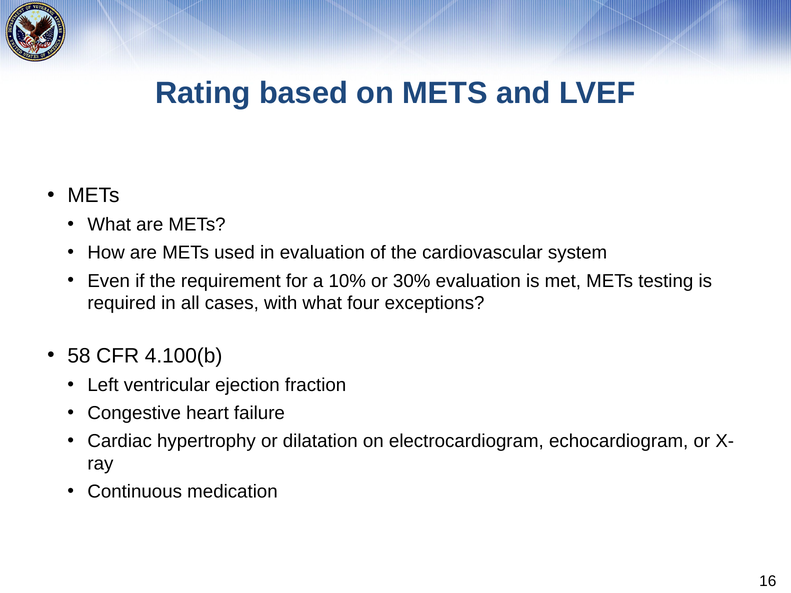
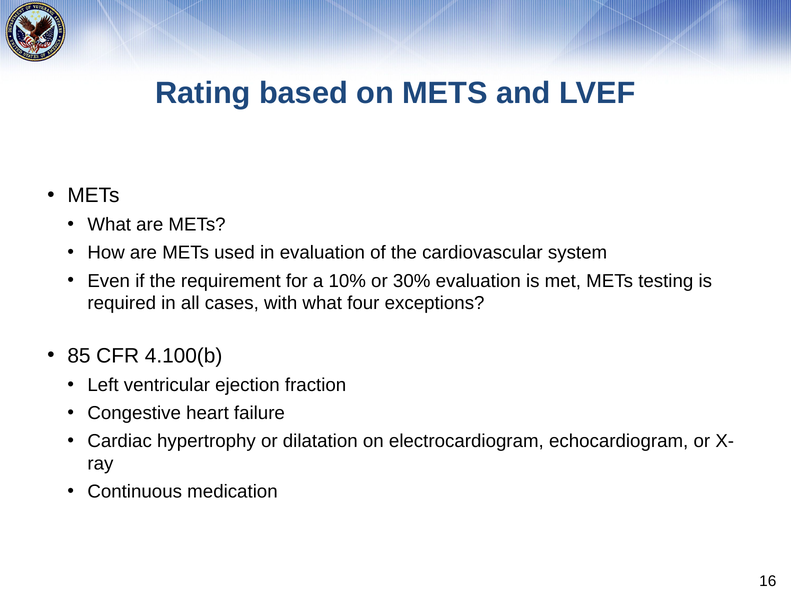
58: 58 -> 85
